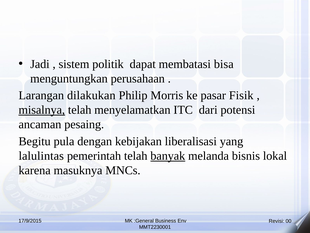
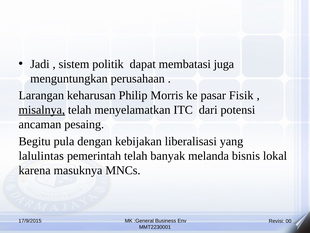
bisa: bisa -> juga
dilakukan: dilakukan -> keharusan
banyak underline: present -> none
